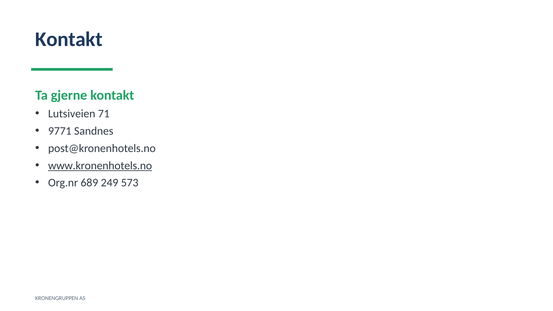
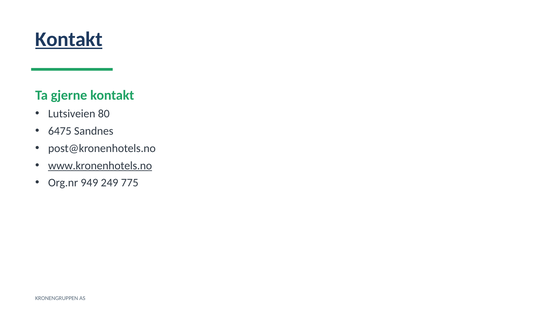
Kontakt at (69, 39) underline: none -> present
71: 71 -> 80
9771: 9771 -> 6475
689: 689 -> 949
573: 573 -> 775
